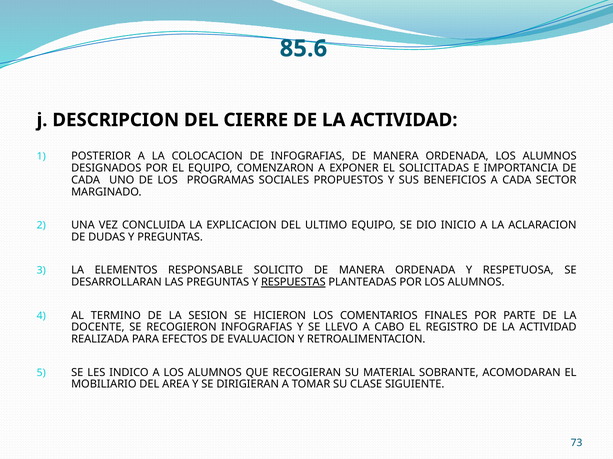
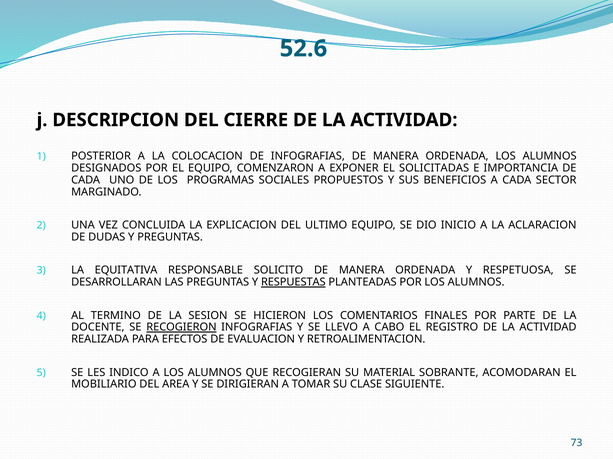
85.6: 85.6 -> 52.6
ELEMENTOS: ELEMENTOS -> EQUITATIVA
RECOGIERON underline: none -> present
